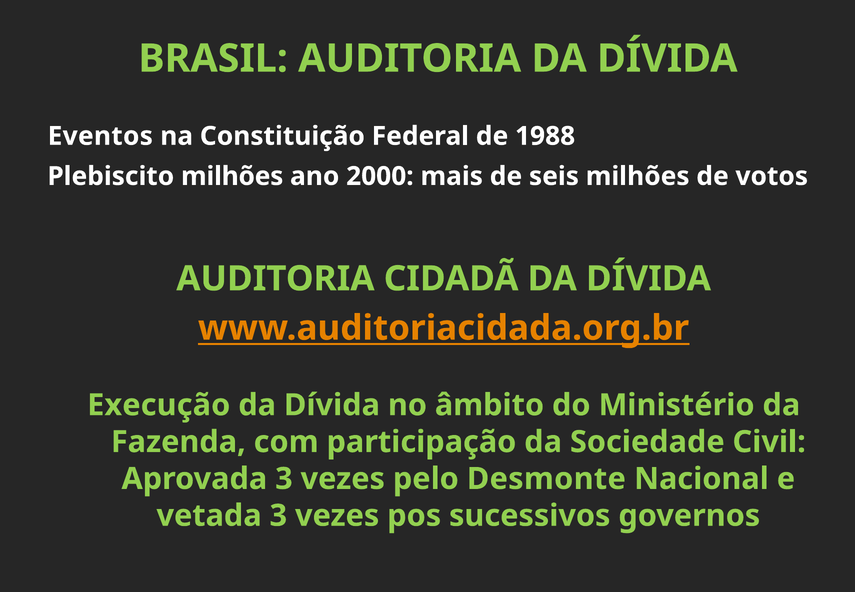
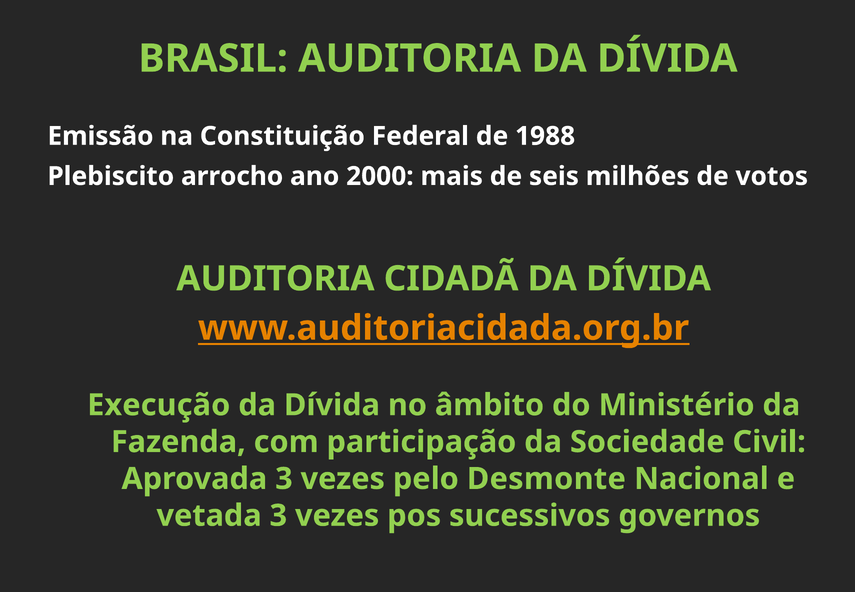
Eventos: Eventos -> Emissão
Plebiscito milhões: milhões -> arrocho
